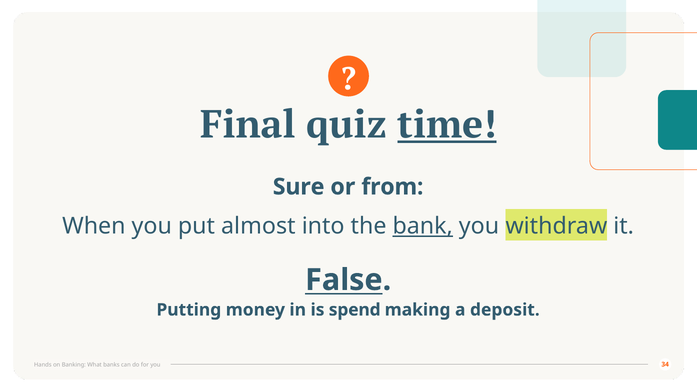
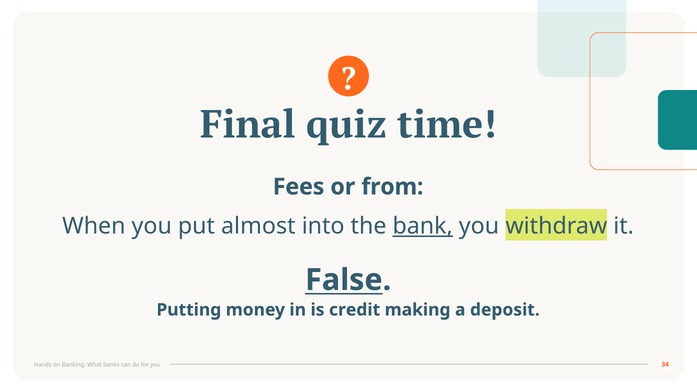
time underline: present -> none
Sure: Sure -> Fees
spend: spend -> credit
